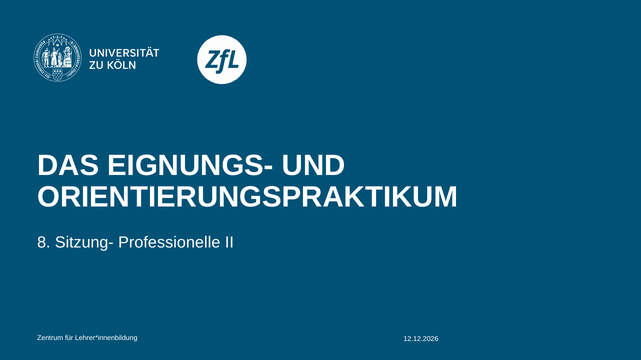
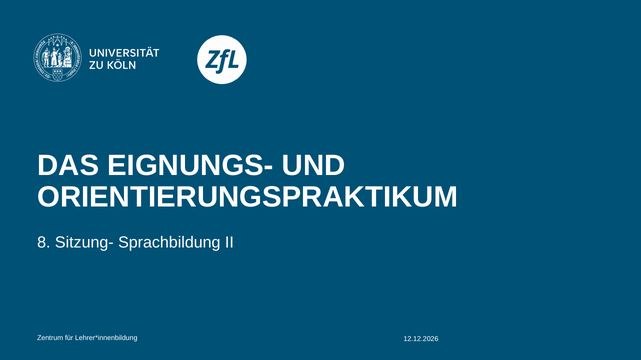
Professionelle: Professionelle -> Sprachbildung
